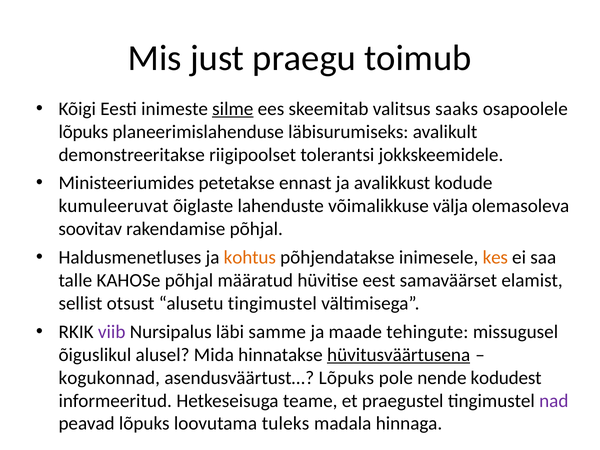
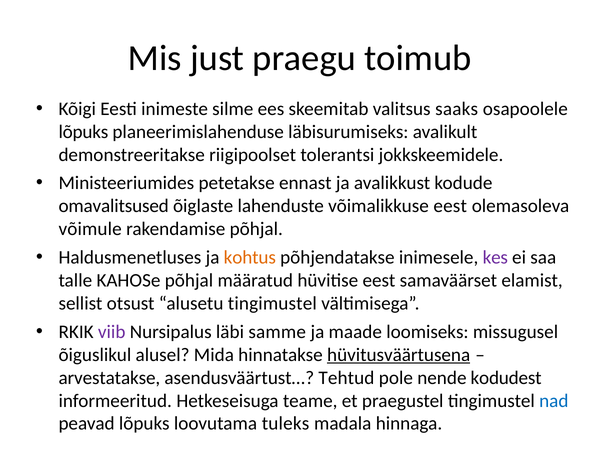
silme underline: present -> none
kumuleeruvat: kumuleeruvat -> omavalitsused
võimalikkuse välja: välja -> eest
soovitav: soovitav -> võimule
kes colour: orange -> purple
tehingute: tehingute -> loomiseks
kogukonnad: kogukonnad -> arvestatakse
asendusväärtust… Lõpuks: Lõpuks -> Tehtud
nad colour: purple -> blue
